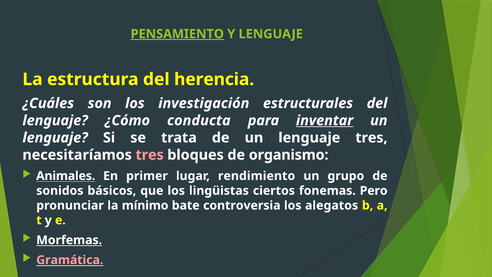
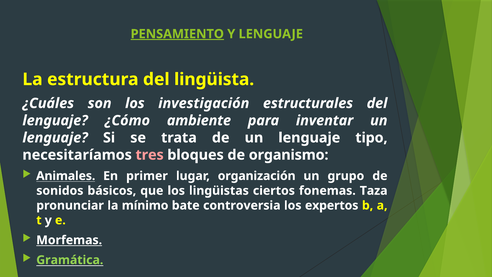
herencia: herencia -> lingüista
conducta: conducta -> ambiente
inventar underline: present -> none
lenguaje tres: tres -> tipo
rendimiento: rendimiento -> organización
Pero: Pero -> Taza
alegatos: alegatos -> expertos
Gramática colour: pink -> light green
